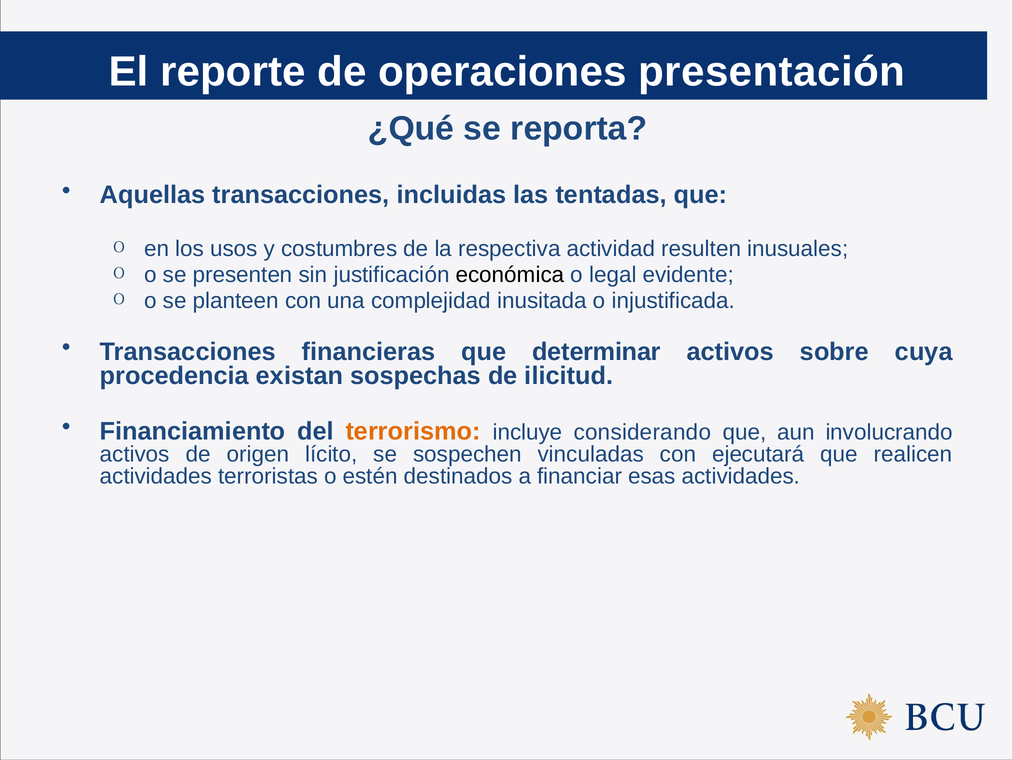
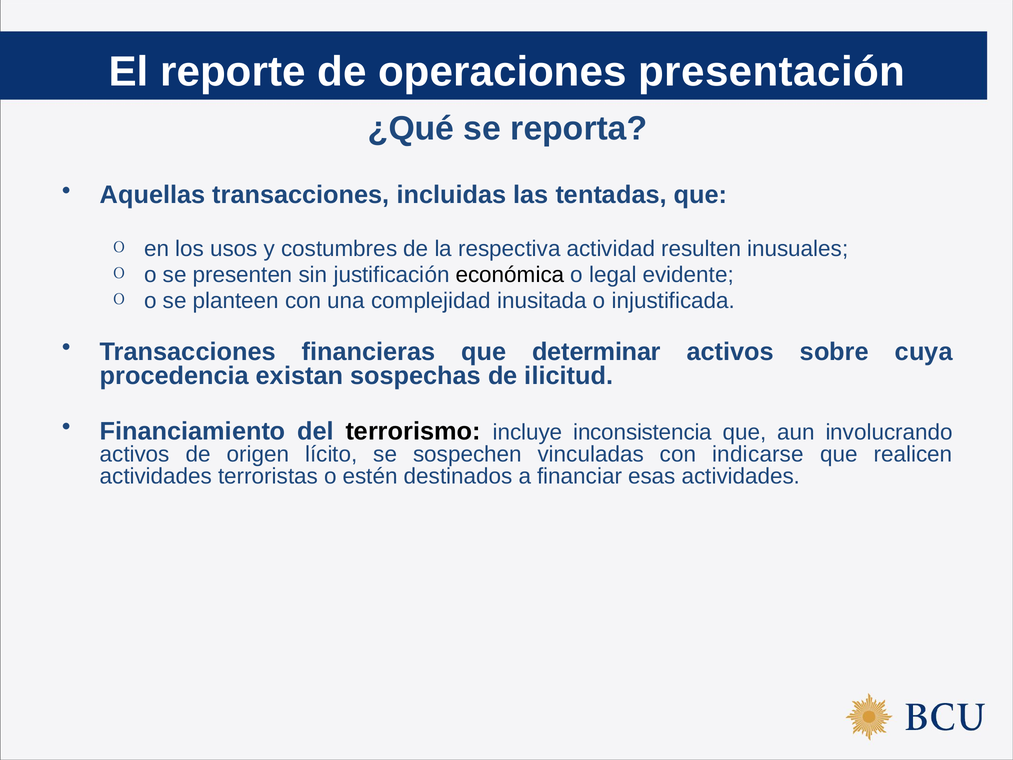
terrorismo colour: orange -> black
considerando: considerando -> inconsistencia
ejecutará: ejecutará -> indicarse
